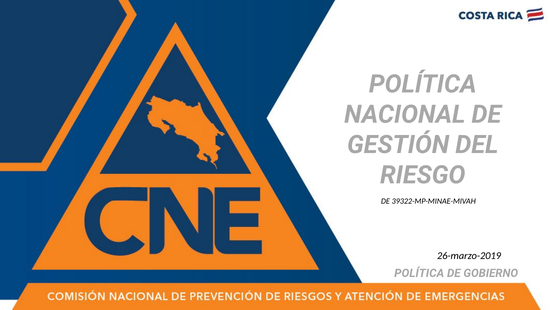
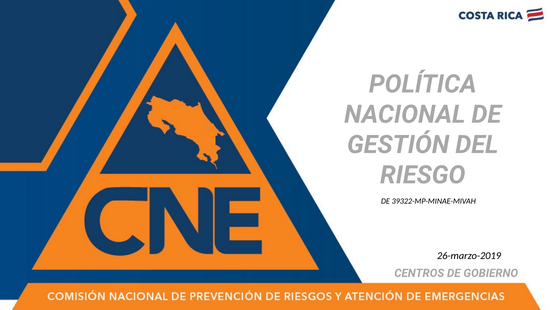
POLÍTICA at (419, 273): POLÍTICA -> CENTROS
